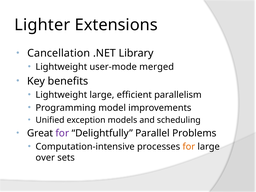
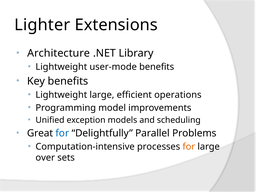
Cancellation: Cancellation -> Architecture
user-mode merged: merged -> benefits
parallelism: parallelism -> operations
for at (62, 133) colour: purple -> blue
